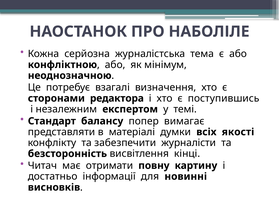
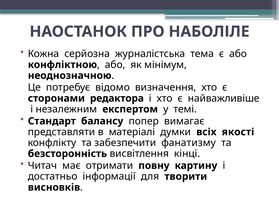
взагалі: взагалі -> відомо
поступившись: поступившись -> найважливіше
журналісти: журналісти -> фанатизму
новинні: новинні -> творити
